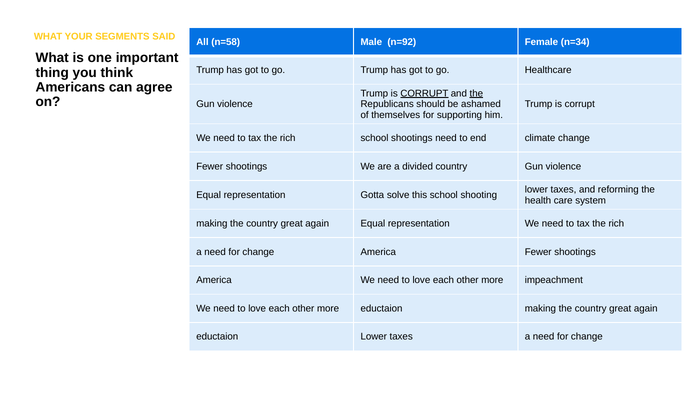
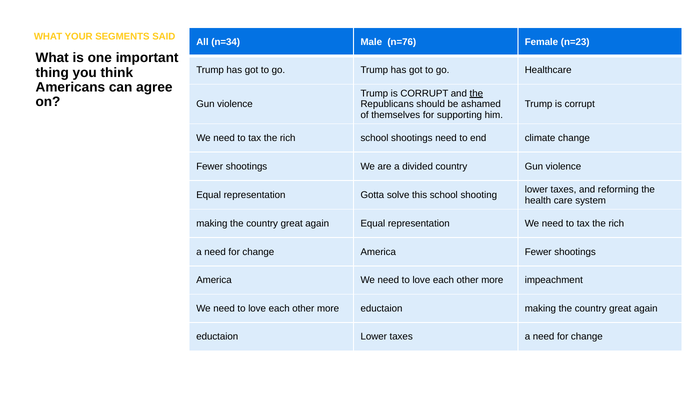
n=58: n=58 -> n=34
n=92: n=92 -> n=76
n=34: n=34 -> n=23
CORRUPT at (424, 93) underline: present -> none
